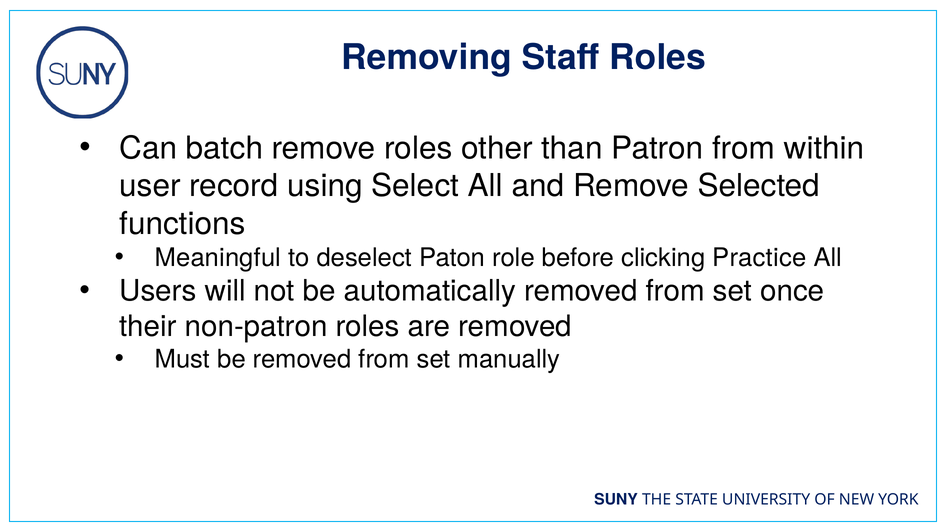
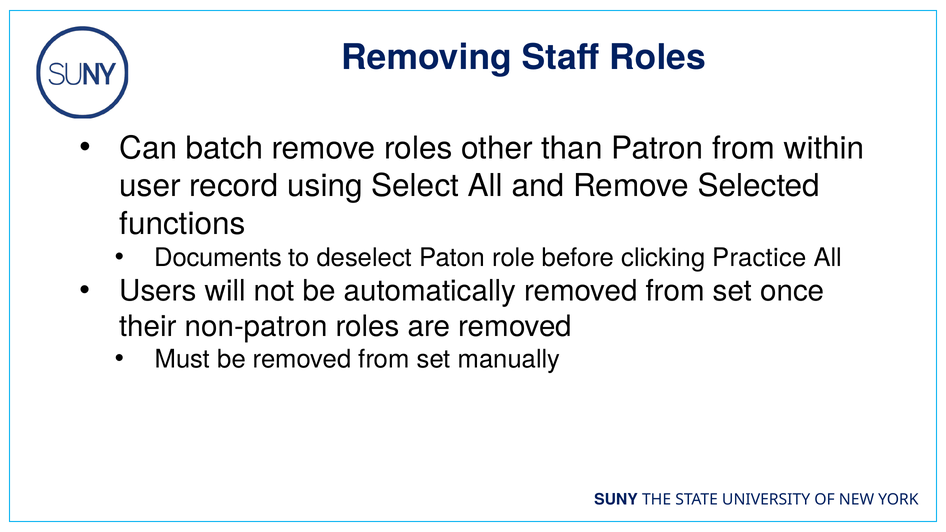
Meaningful: Meaningful -> Documents
